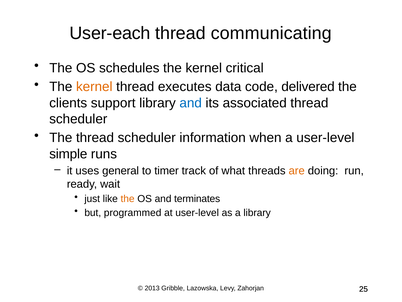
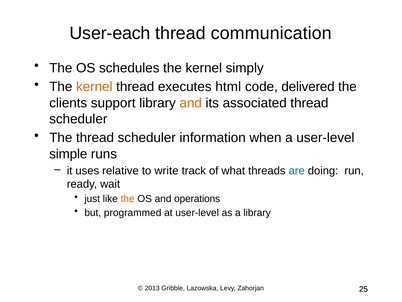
communicating: communicating -> communication
critical: critical -> simply
data: data -> html
and at (191, 103) colour: blue -> orange
general: general -> relative
timer: timer -> write
are colour: orange -> blue
terminates: terminates -> operations
